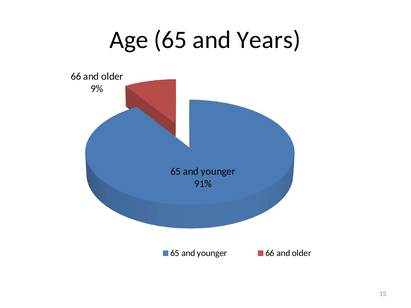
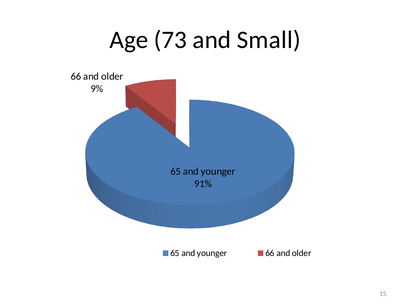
Age 65: 65 -> 73
Years: Years -> Small
